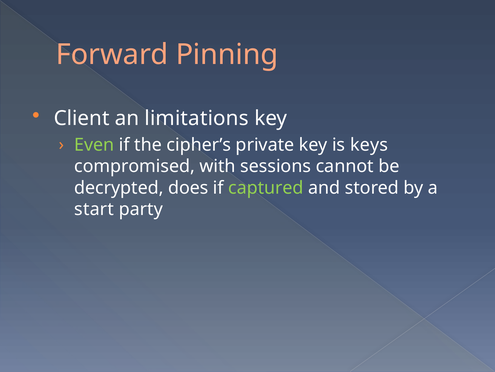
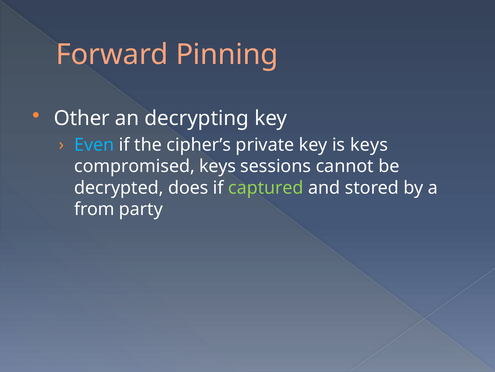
Client: Client -> Other
limitations: limitations -> decrypting
Even colour: light green -> light blue
compromised with: with -> keys
start: start -> from
